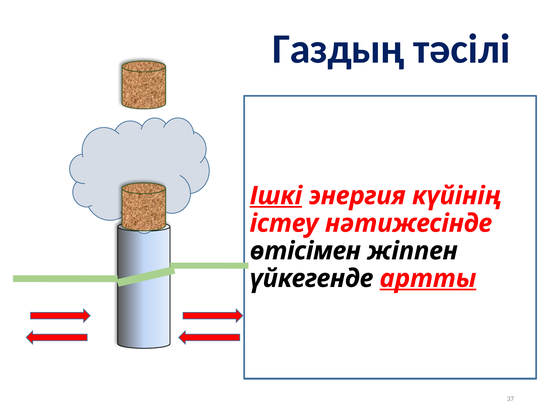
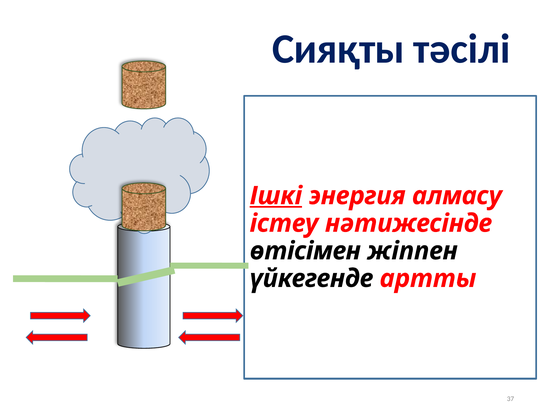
Газдың: Газдың -> Сияқты
күйінің: күйінің -> алмасу
артты underline: present -> none
